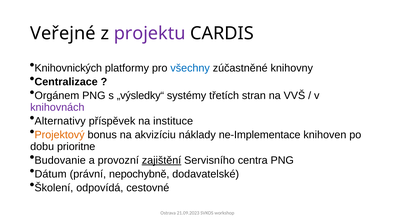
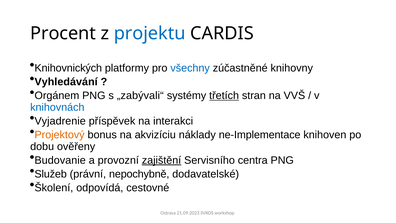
Veřejné: Veřejné -> Procent
projektu colour: purple -> blue
Centralizace: Centralizace -> Vyhledávání
„výsledky“: „výsledky“ -> „zabývali“
třetích underline: none -> present
knihovnách colour: purple -> blue
Alternativy: Alternativy -> Vyjadrenie
instituce: instituce -> interakci
prioritne: prioritne -> ověřeny
Dátum: Dátum -> Služeb
